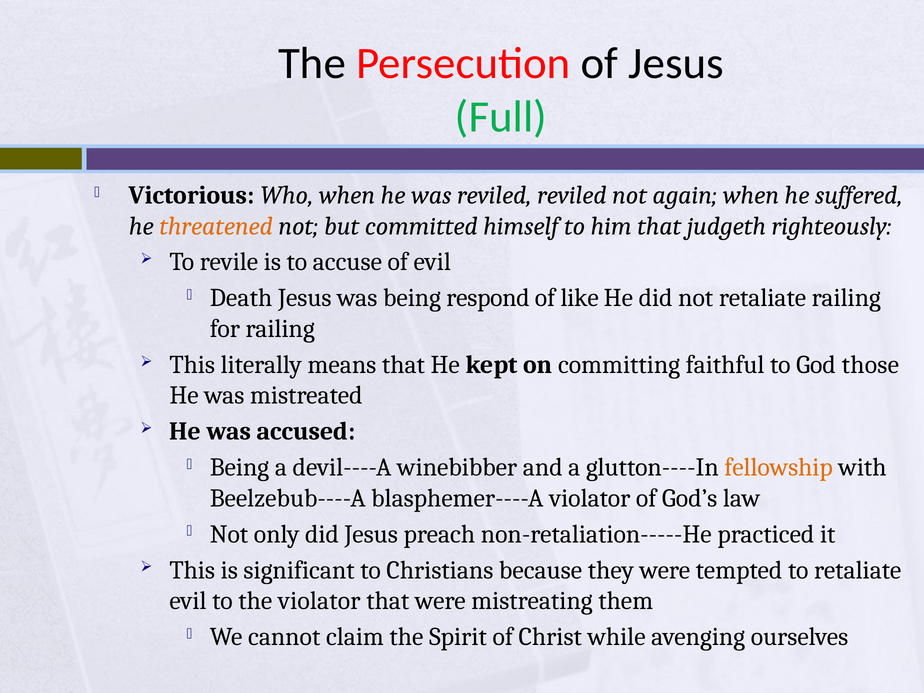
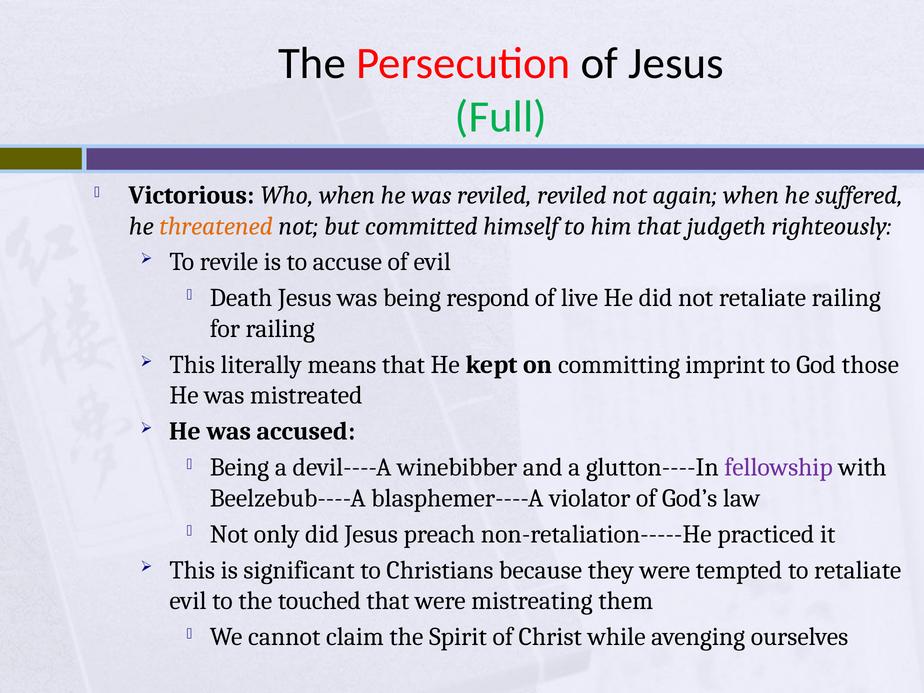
like: like -> live
faithful: faithful -> imprint
fellowship colour: orange -> purple
the violator: violator -> touched
